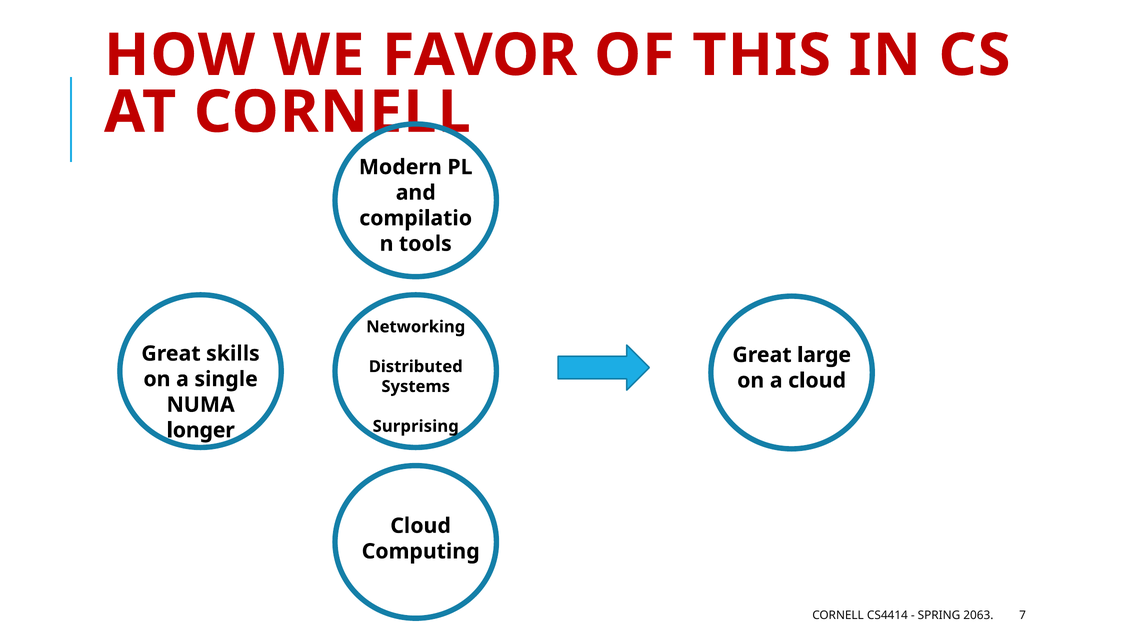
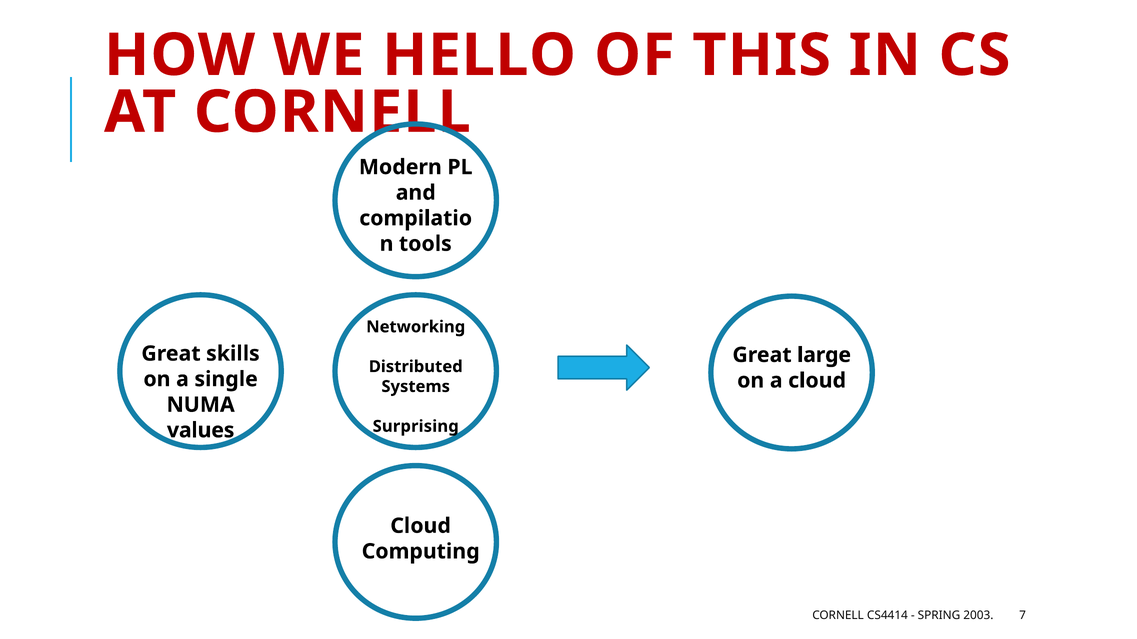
FAVOR: FAVOR -> HELLO
longer: longer -> values
2063: 2063 -> 2003
